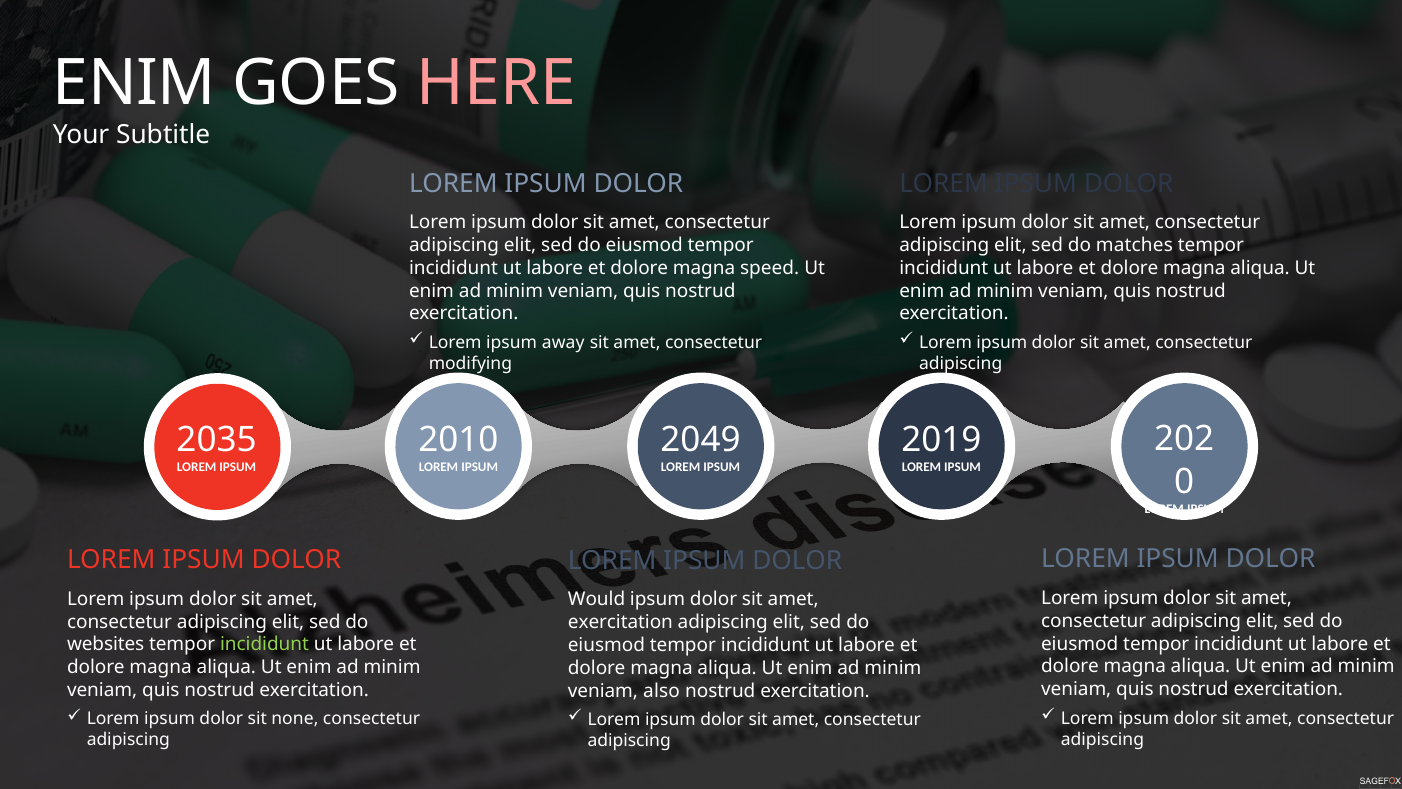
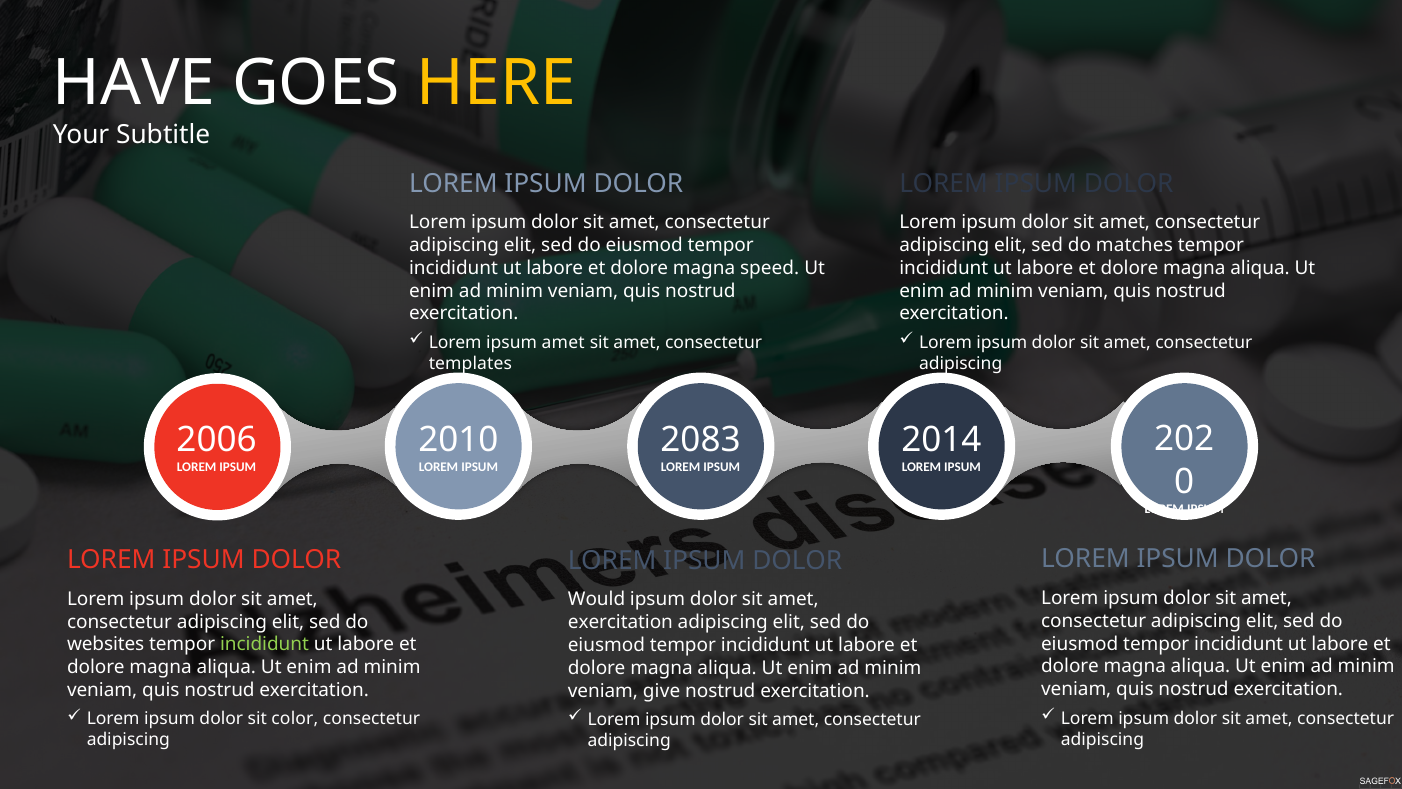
ENIM at (134, 83): ENIM -> HAVE
HERE colour: pink -> yellow
ipsum away: away -> amet
modifying: modifying -> templates
2035: 2035 -> 2006
2049: 2049 -> 2083
2019: 2019 -> 2014
also: also -> give
none: none -> color
